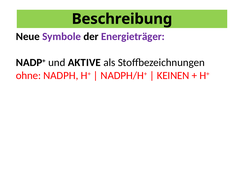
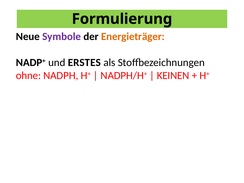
Beschreibung: Beschreibung -> Formulierung
Energieträger colour: purple -> orange
AKTIVE: AKTIVE -> ERSTES
